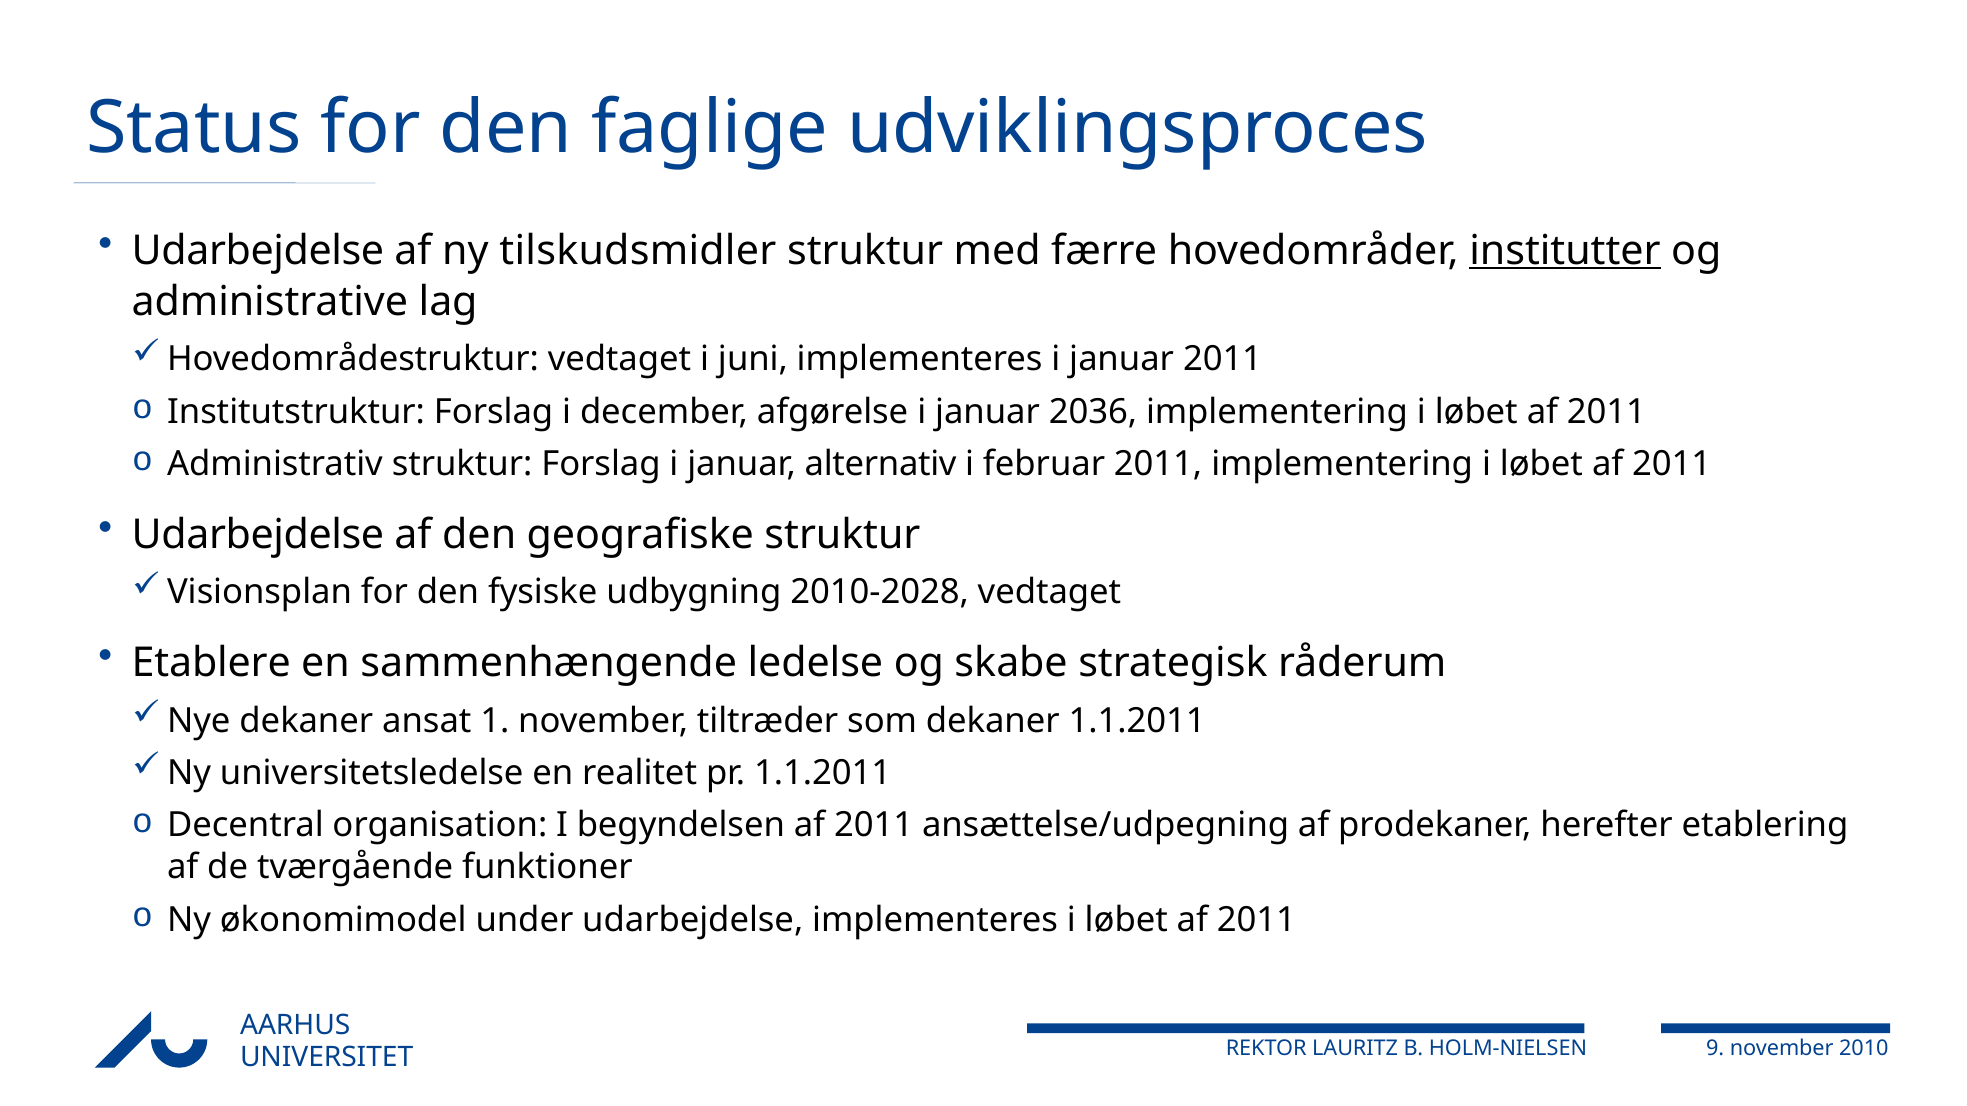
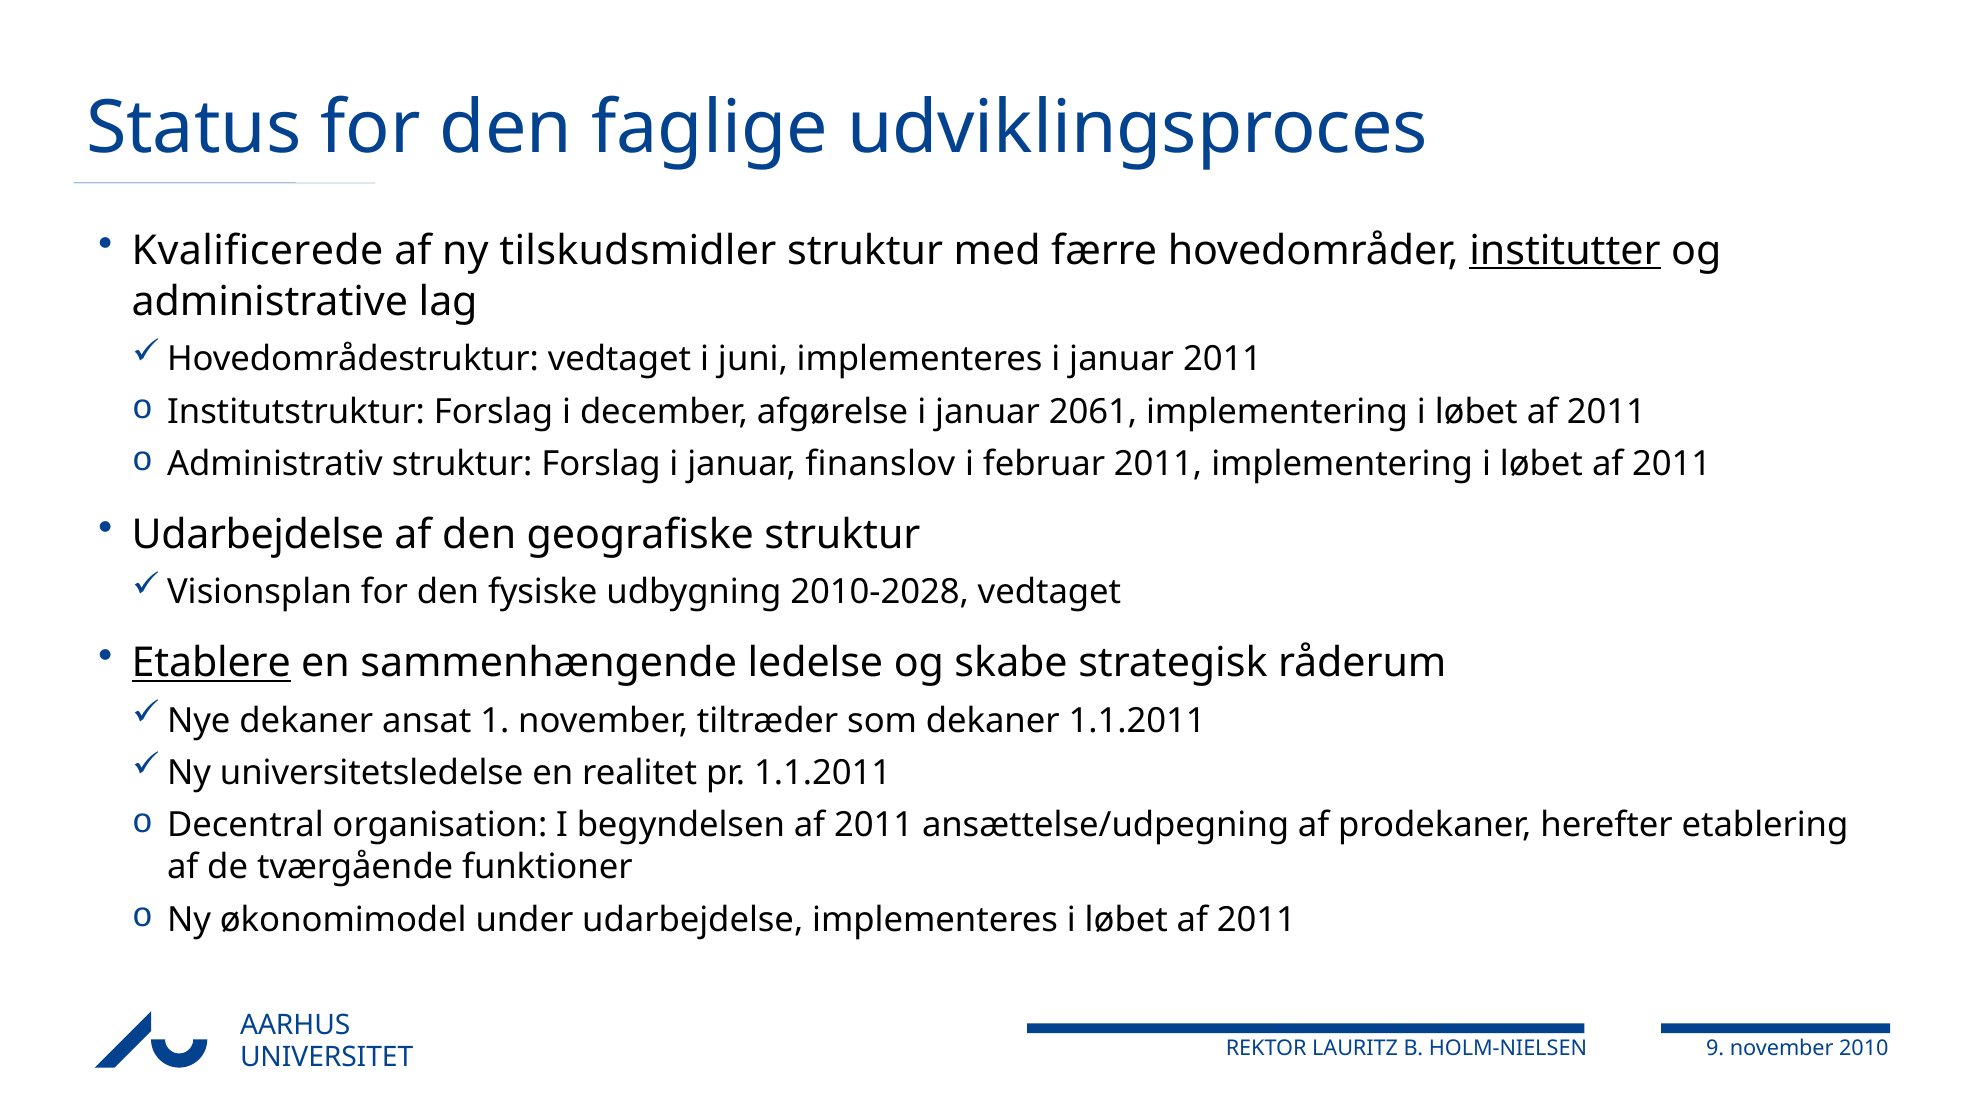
Udarbejdelse at (258, 251): Udarbejdelse -> Kvalificerede
2036: 2036 -> 2061
alternativ: alternativ -> finanslov
Etablere underline: none -> present
